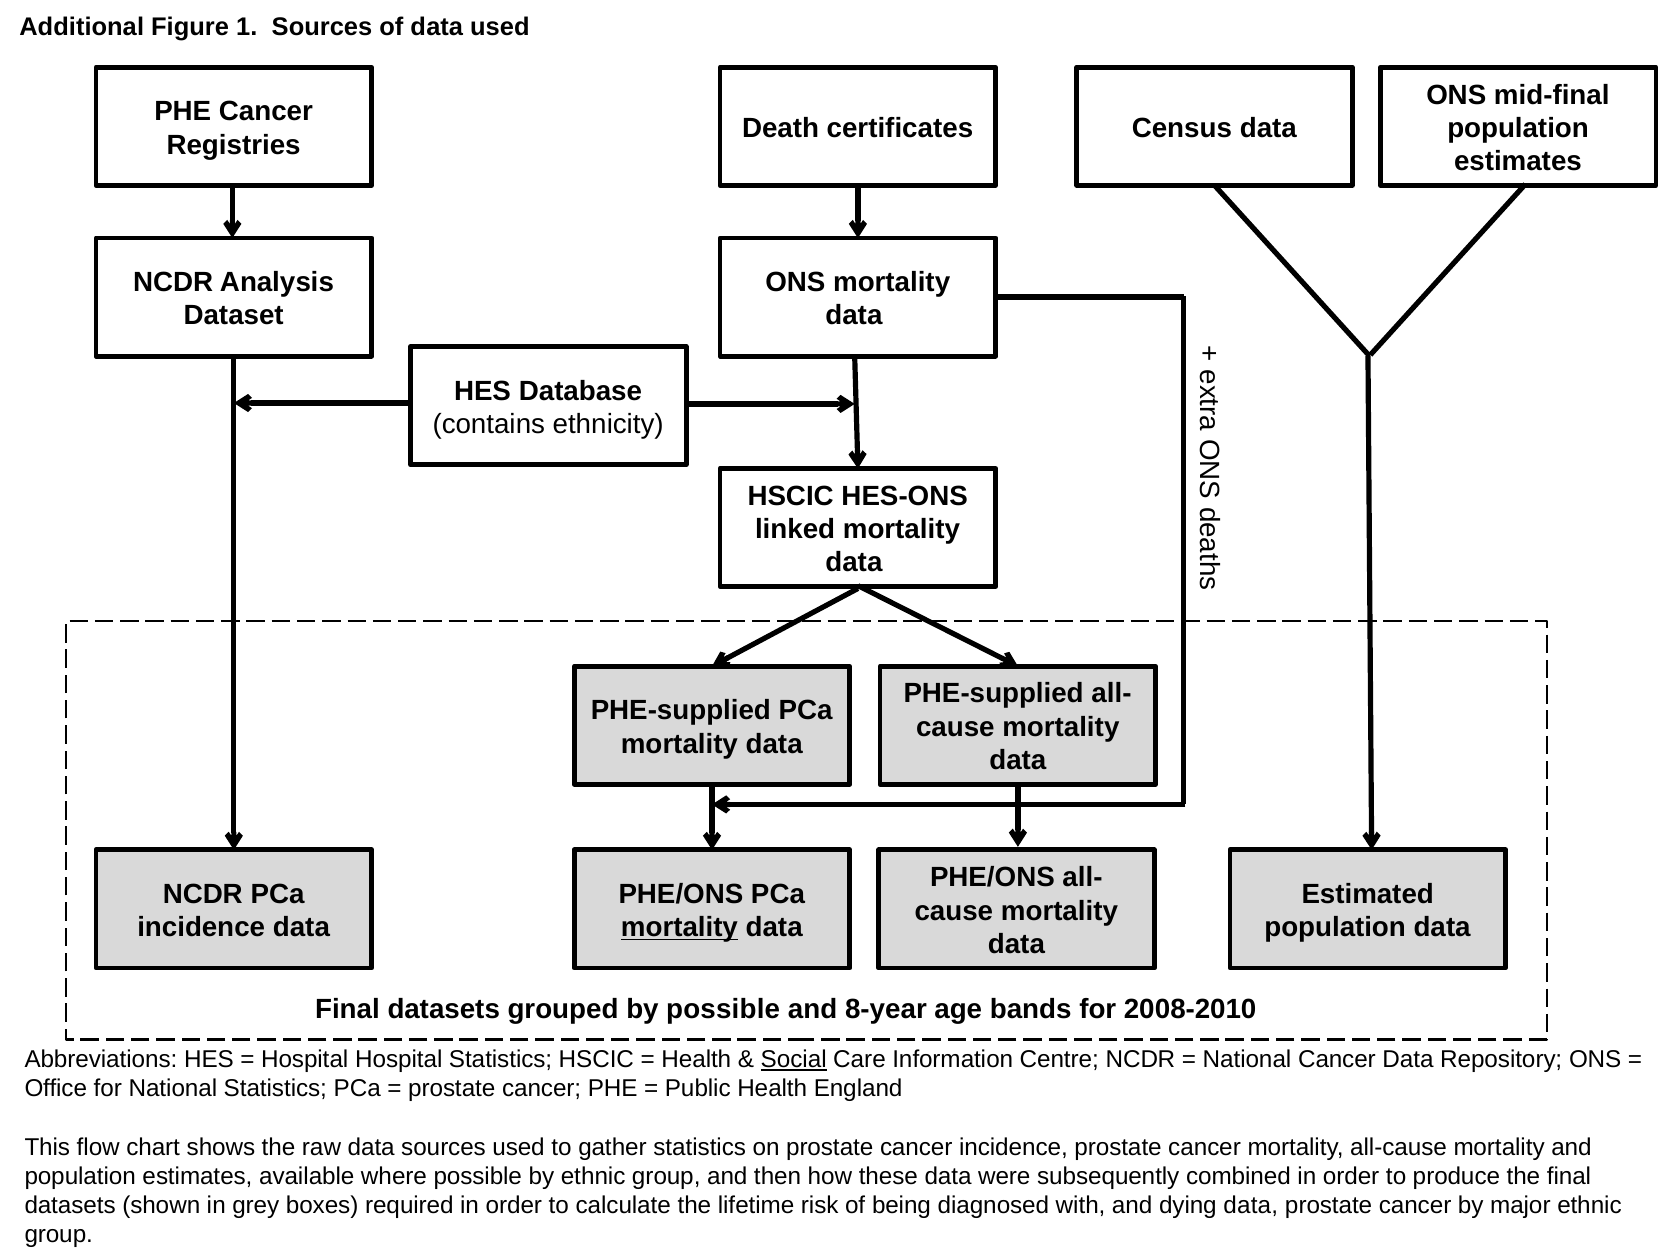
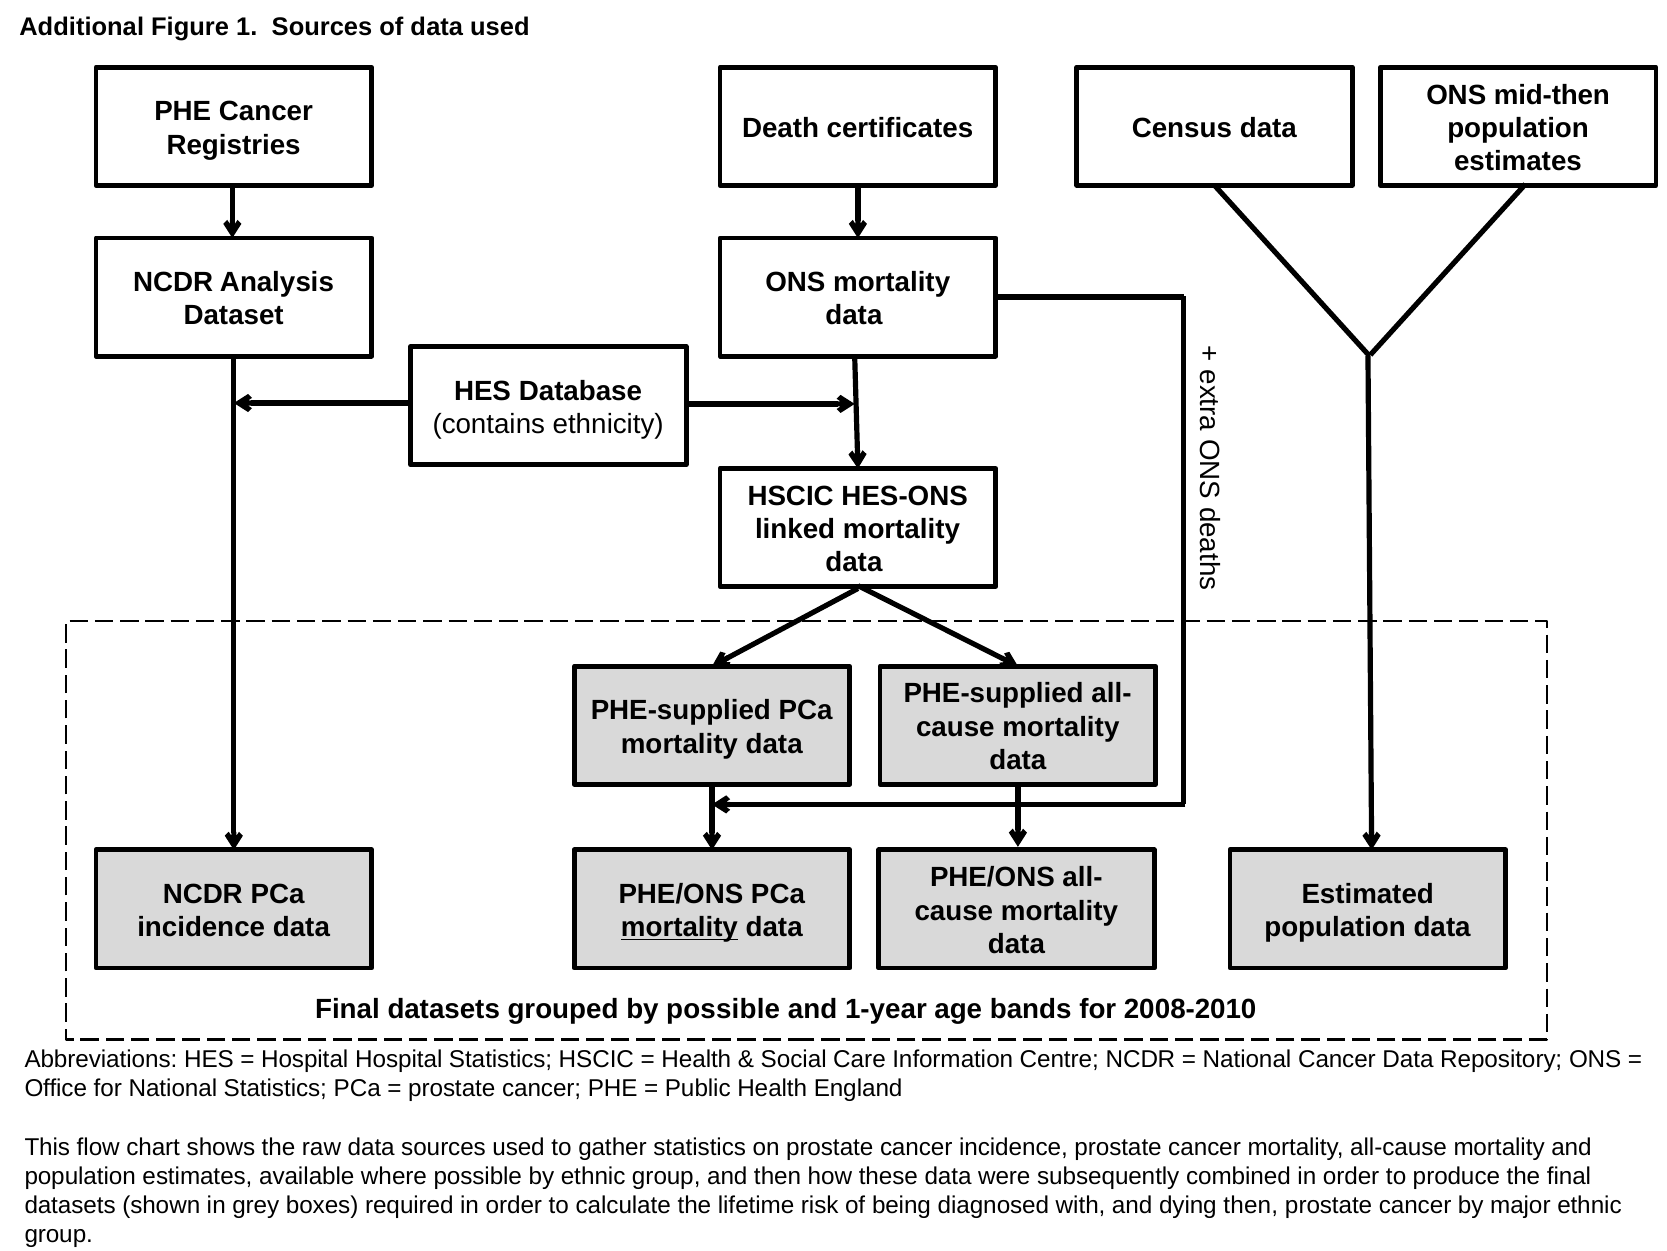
mid-final: mid-final -> mid-then
8-year: 8-year -> 1-year
Social underline: present -> none
dying data: data -> then
